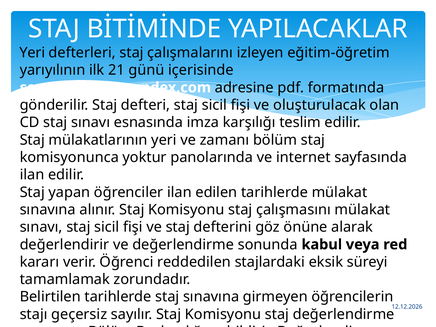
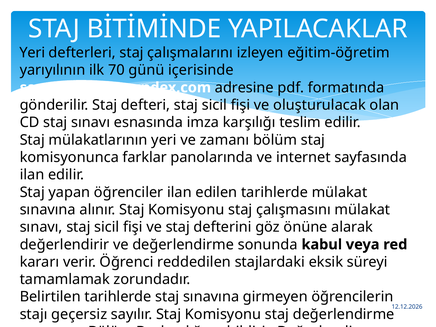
21: 21 -> 70
yoktur: yoktur -> farklar
